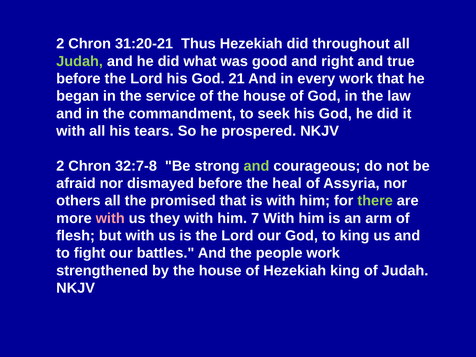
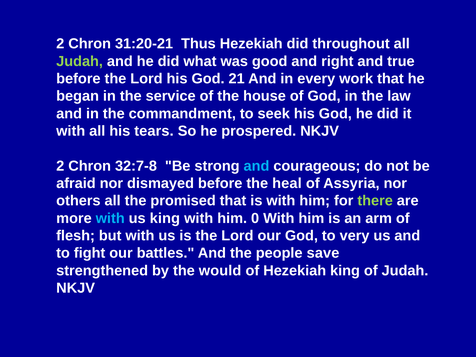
and at (256, 166) colour: light green -> light blue
with at (110, 218) colour: pink -> light blue
us they: they -> king
7: 7 -> 0
to king: king -> very
people work: work -> save
by the house: house -> would
